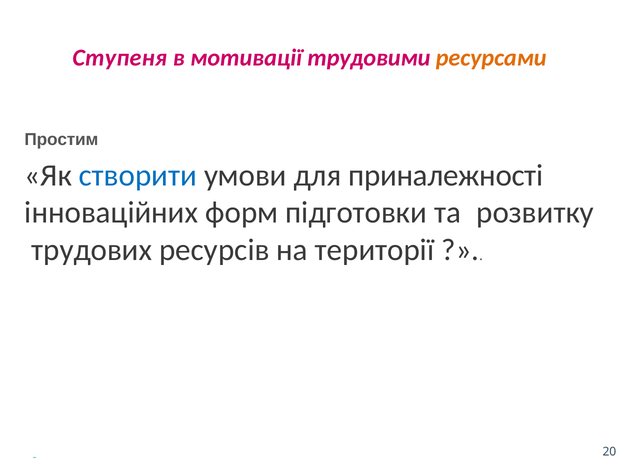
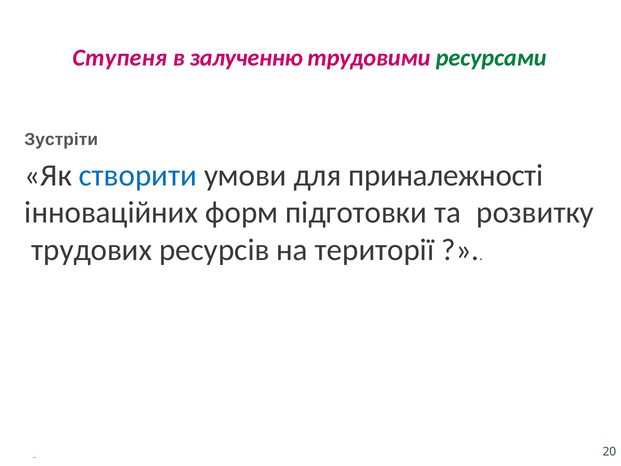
мотивації: мотивації -> залученню
ресурсами colour: orange -> green
Простим: Простим -> Зустріти
